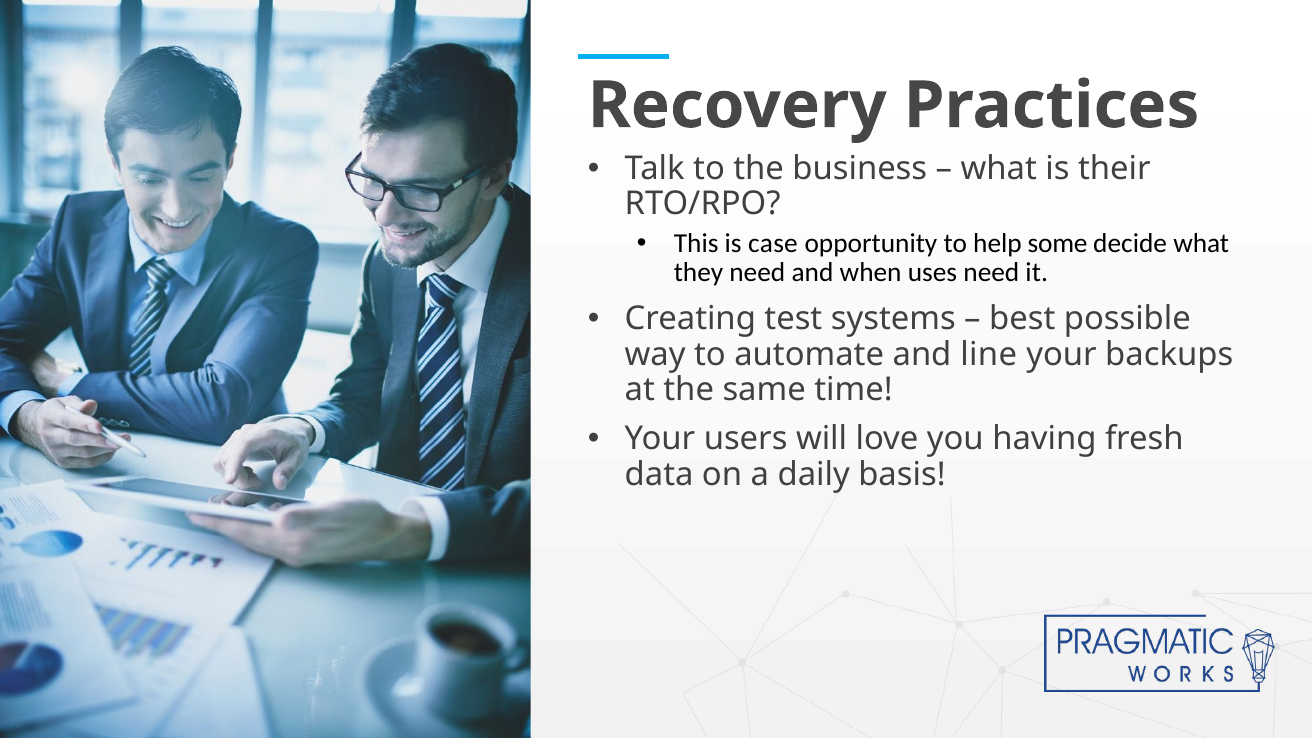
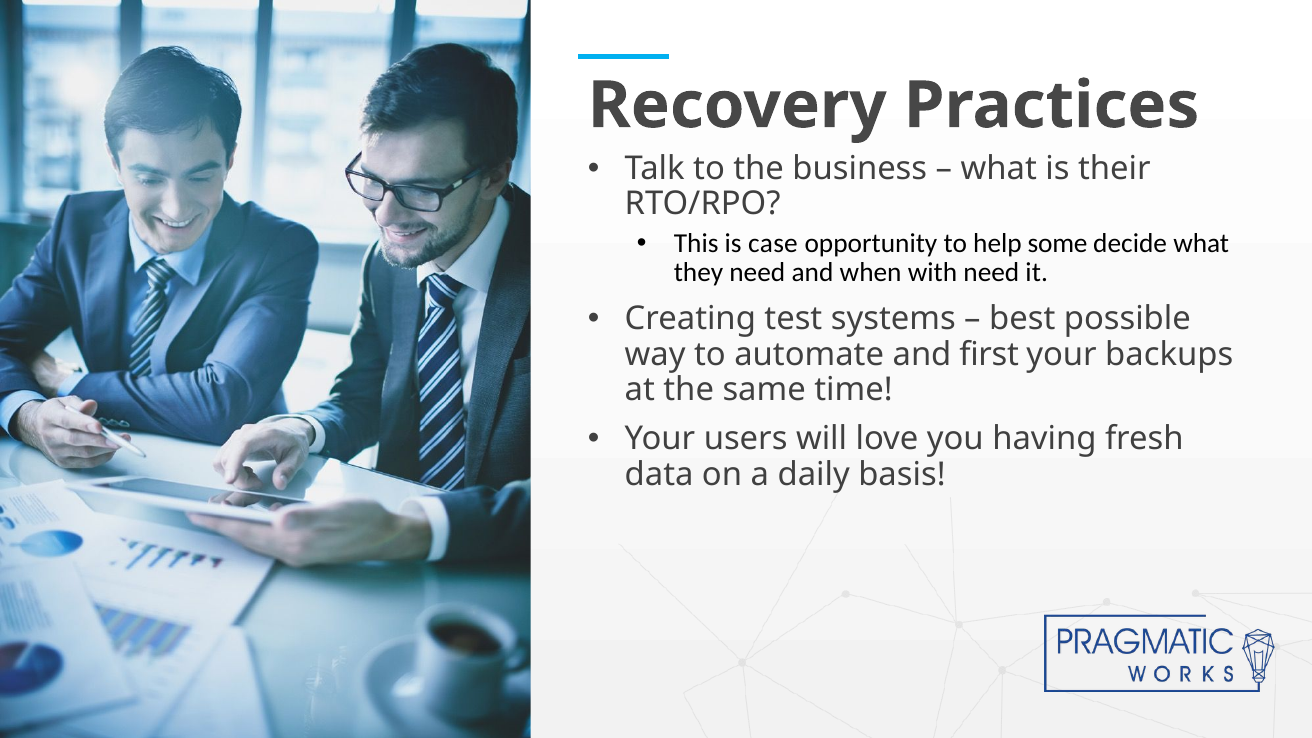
uses: uses -> with
line: line -> first
